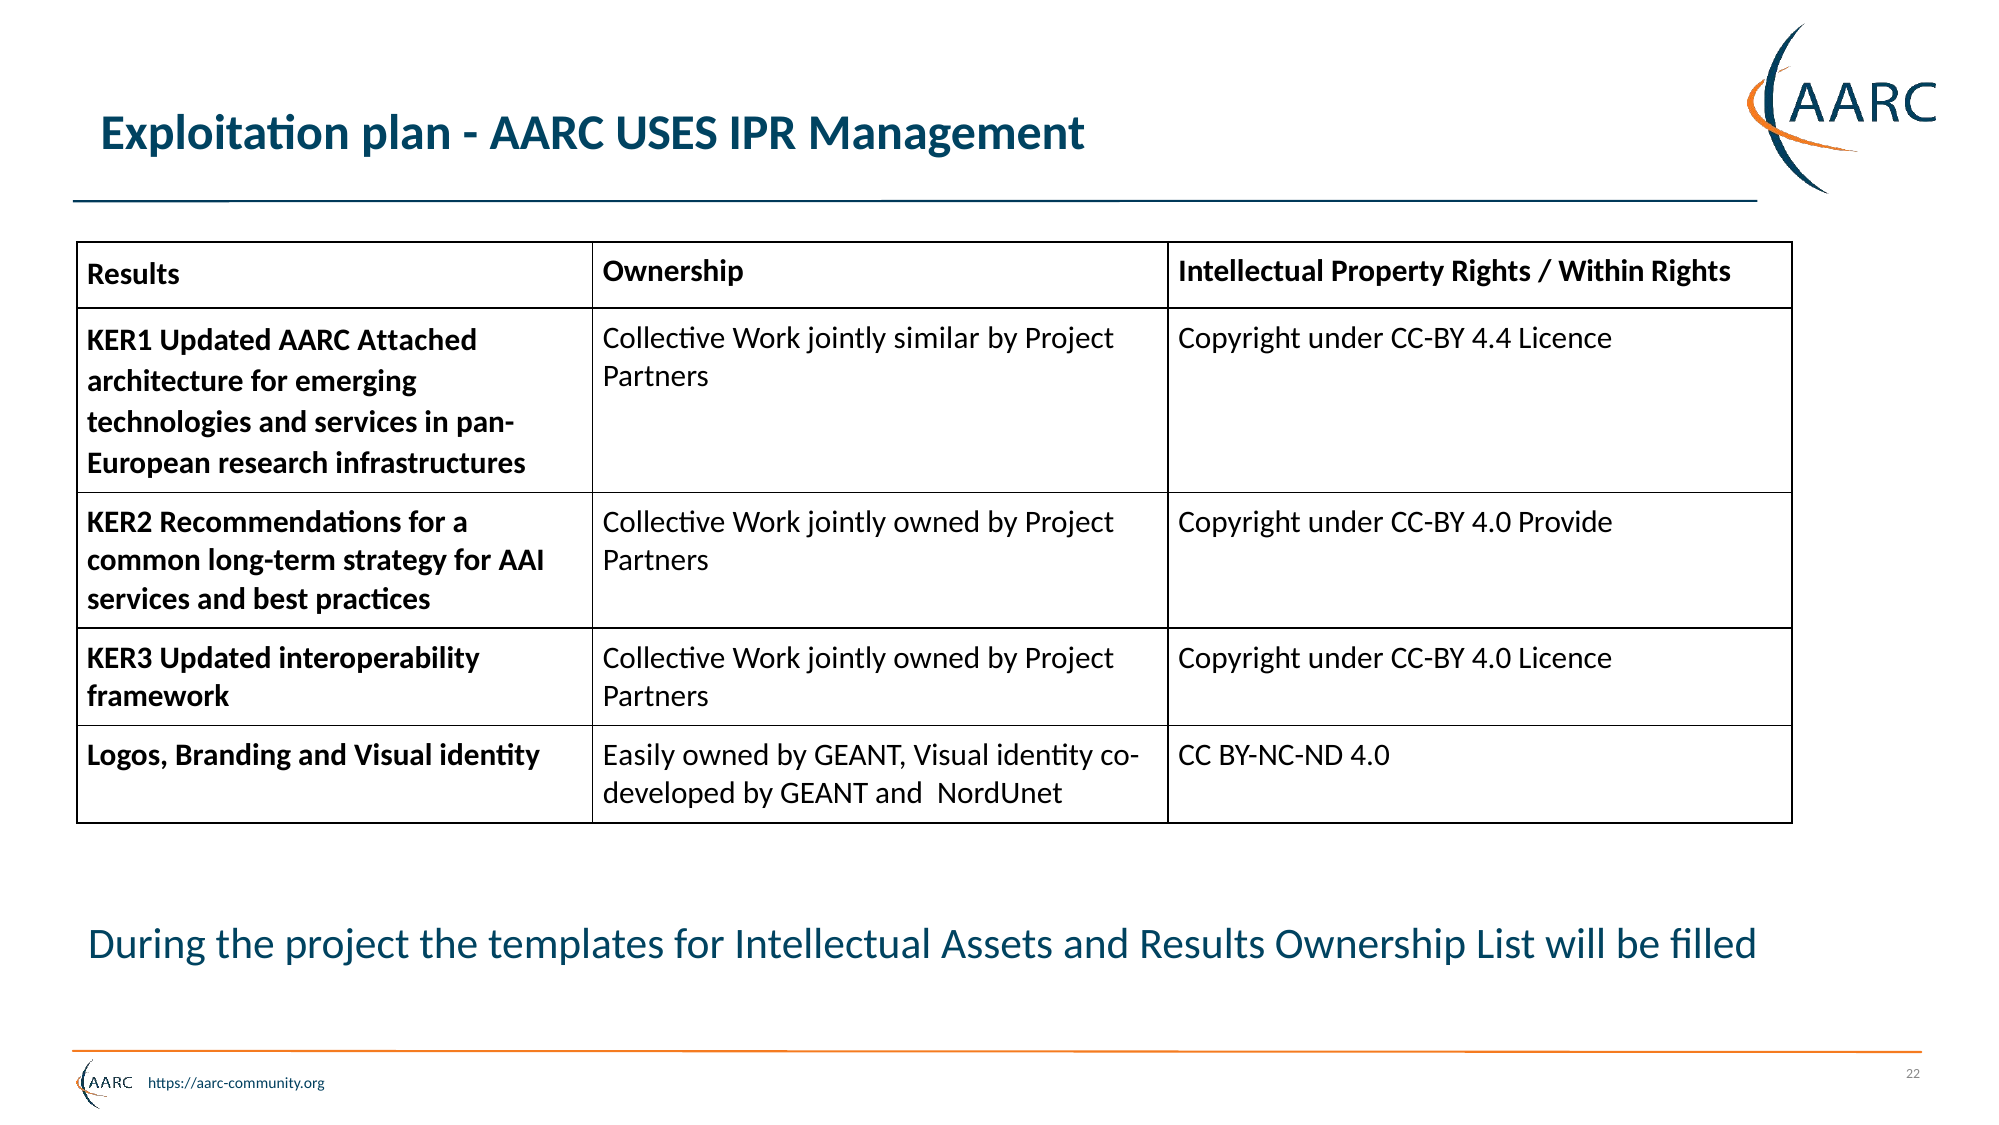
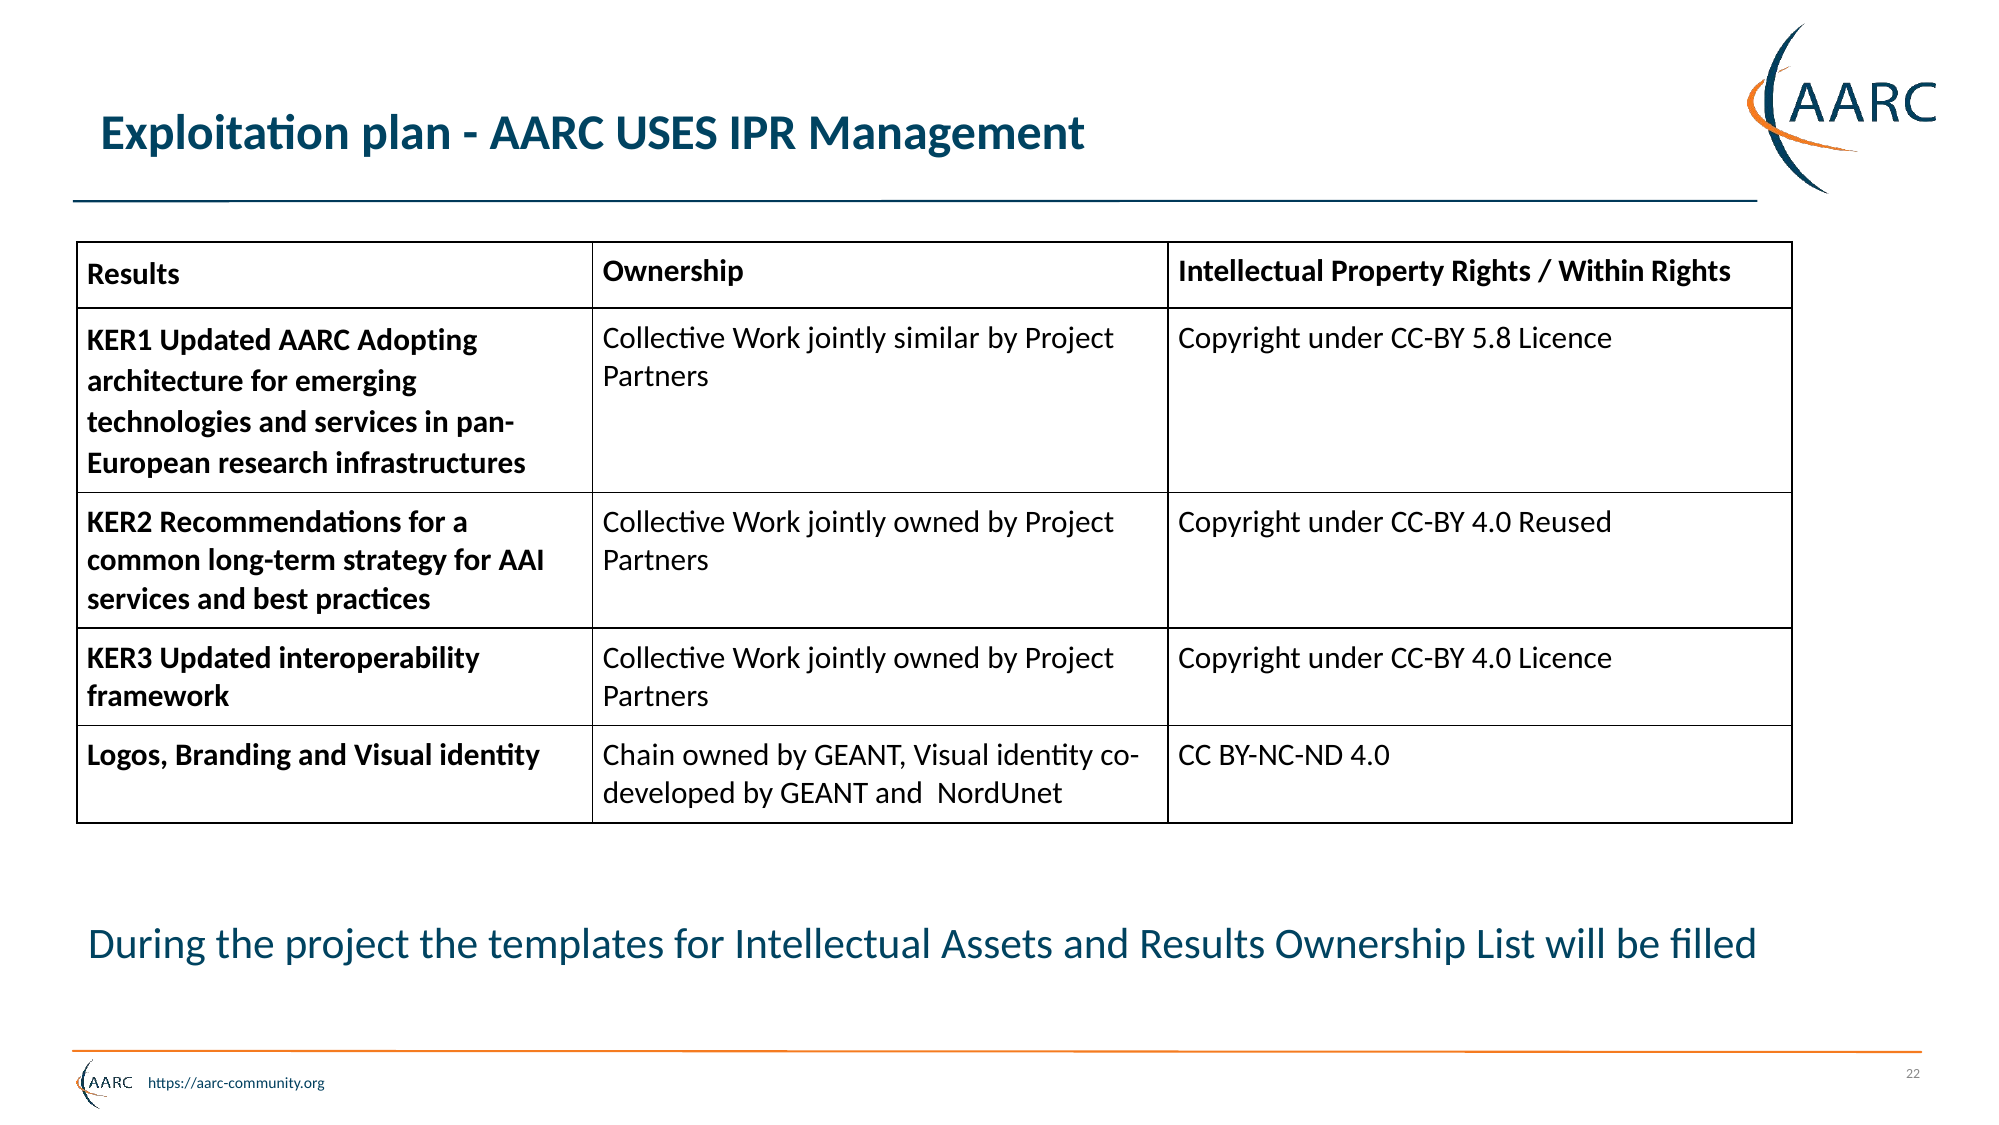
4.4: 4.4 -> 5.8
Attached: Attached -> Adopting
Provide: Provide -> Reused
Easily: Easily -> Chain
